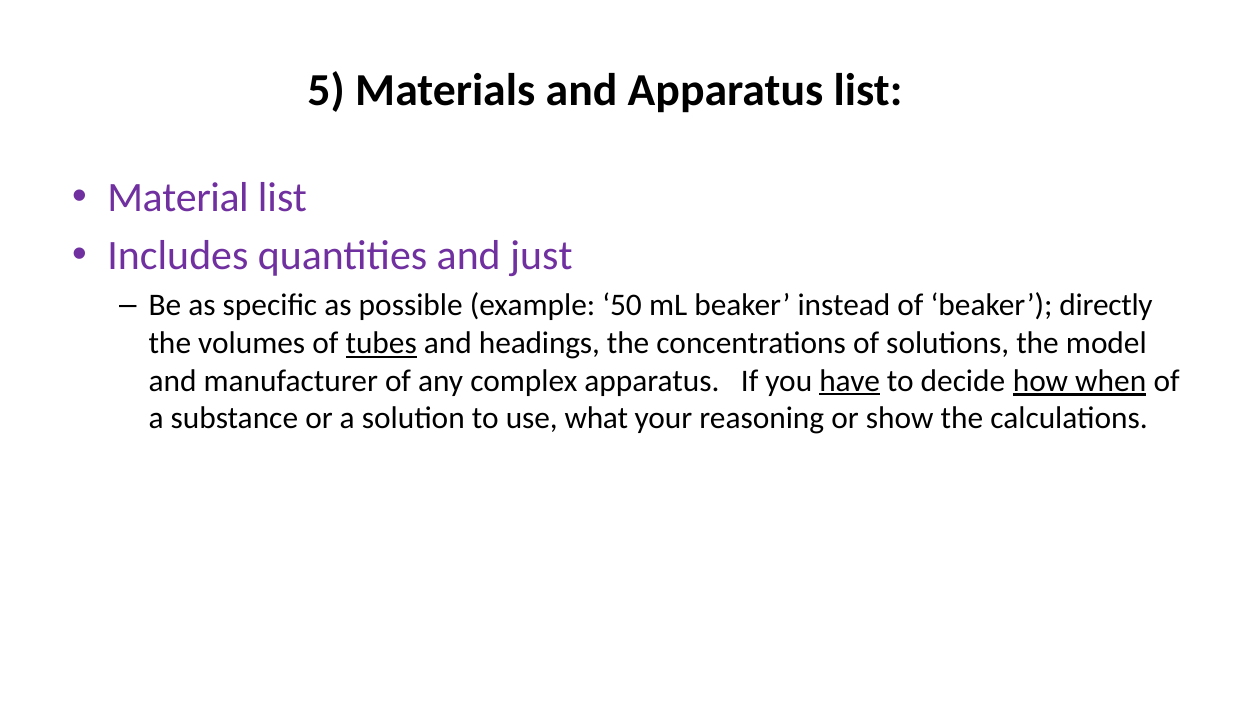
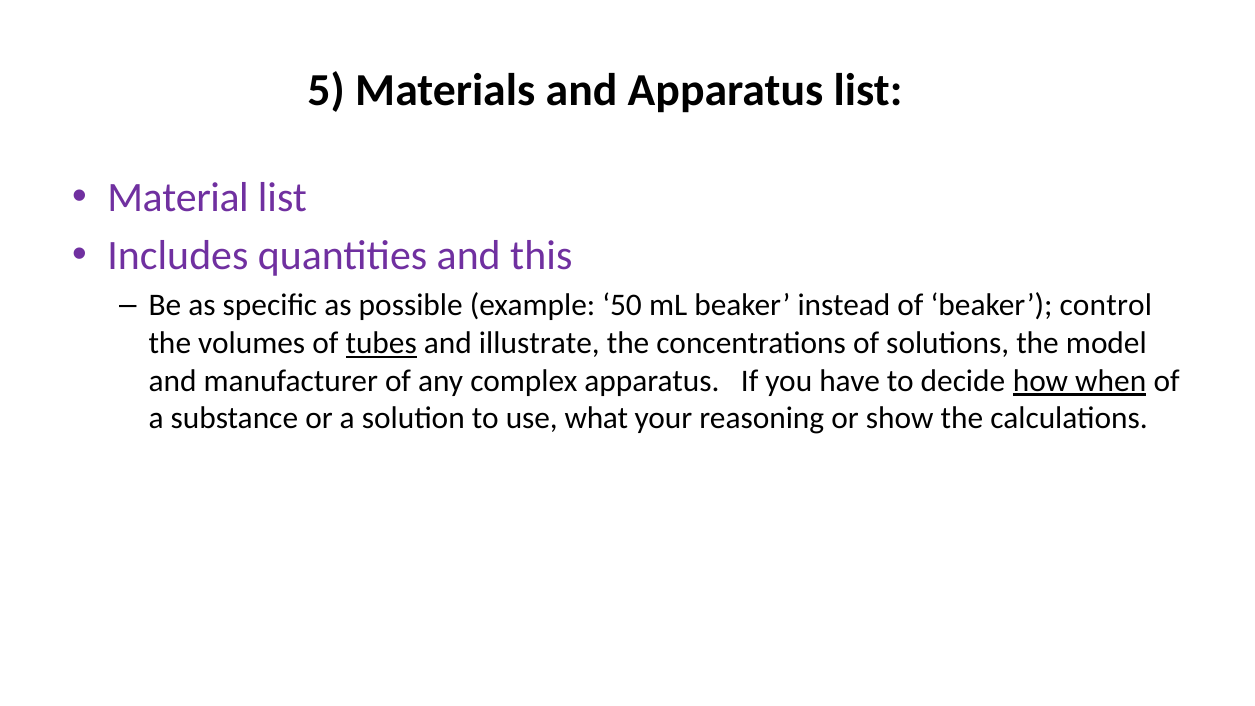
just: just -> this
directly: directly -> control
headings: headings -> illustrate
have underline: present -> none
